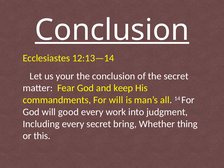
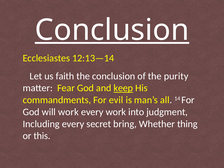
your: your -> faith
the secret: secret -> purity
keep underline: none -> present
For will: will -> evil
will good: good -> work
